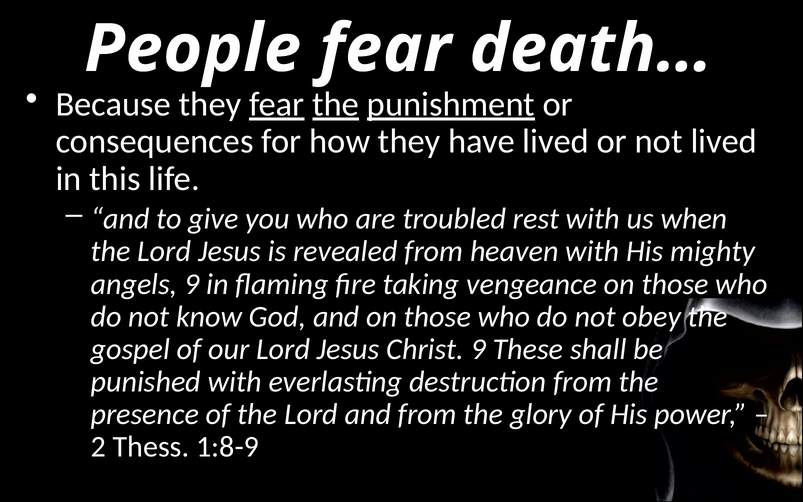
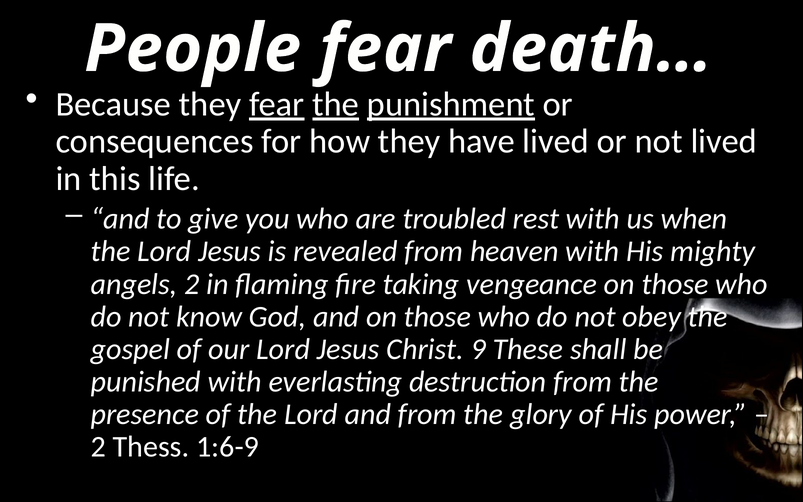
angels 9: 9 -> 2
1:8-9: 1:8-9 -> 1:6-9
